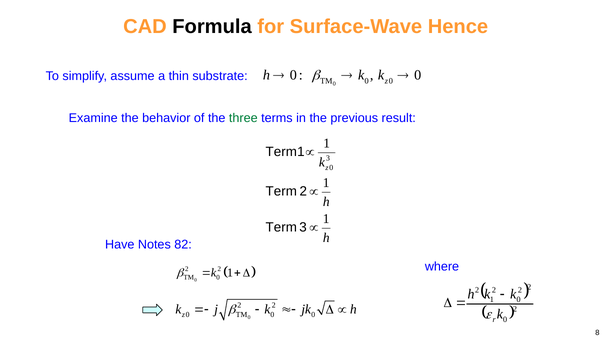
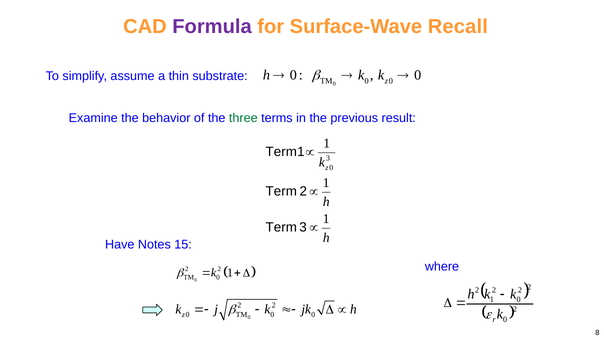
Formula colour: black -> purple
Hence: Hence -> Recall
82: 82 -> 15
